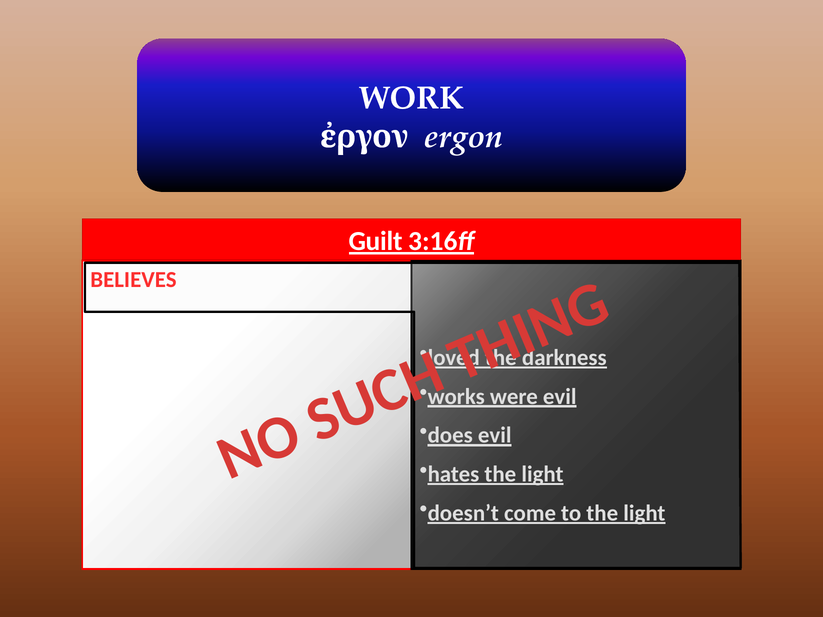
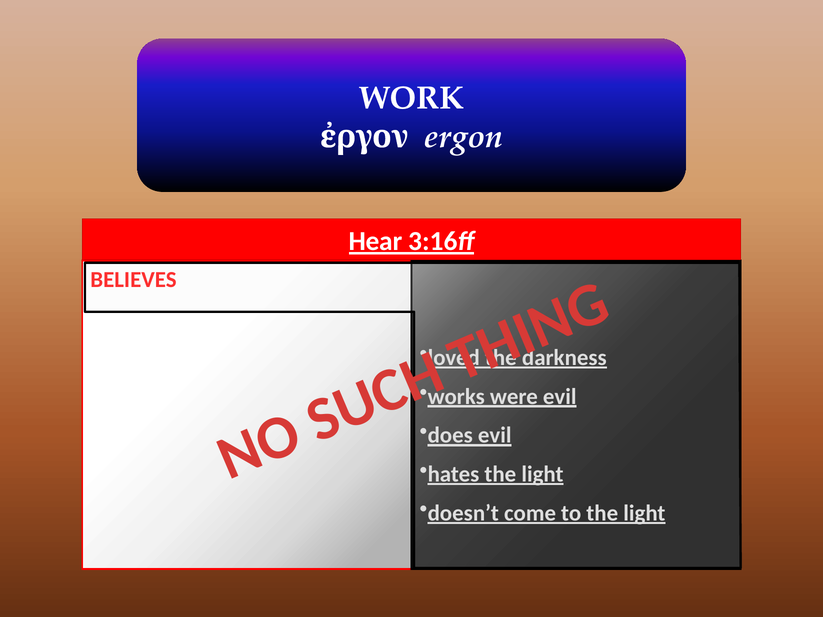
Guilt: Guilt -> Hear
